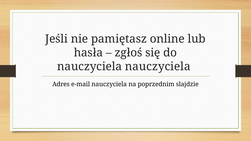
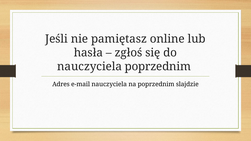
nauczyciela nauczyciela: nauczyciela -> poprzednim
